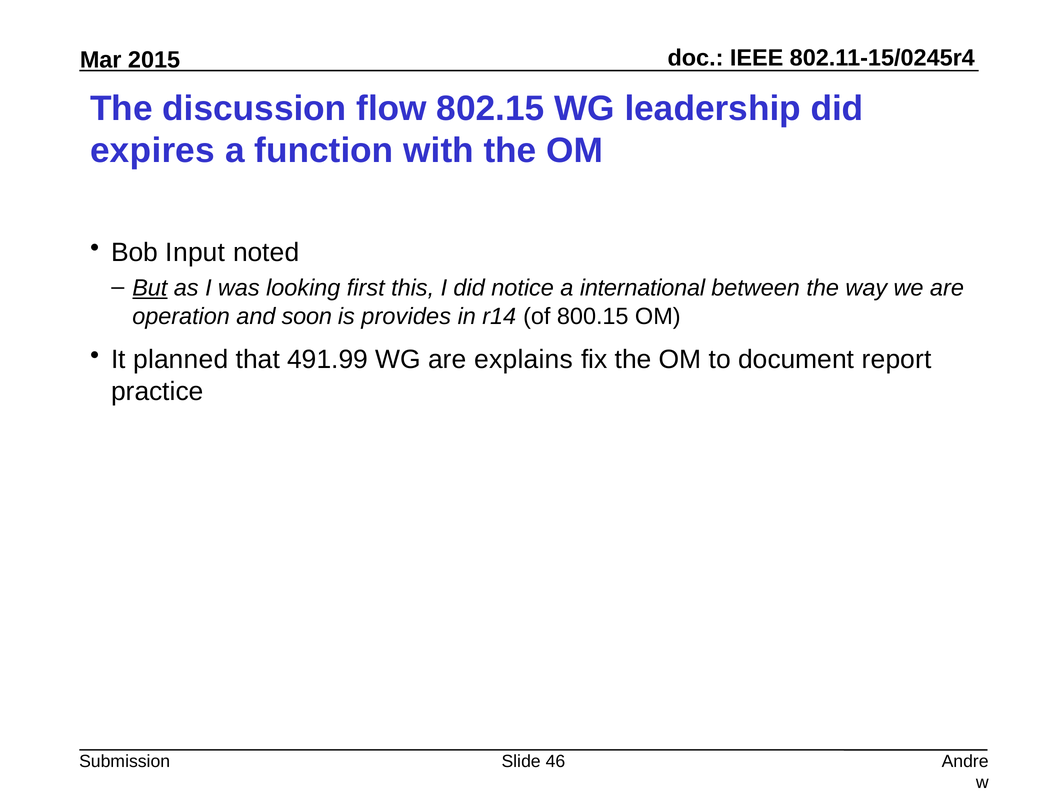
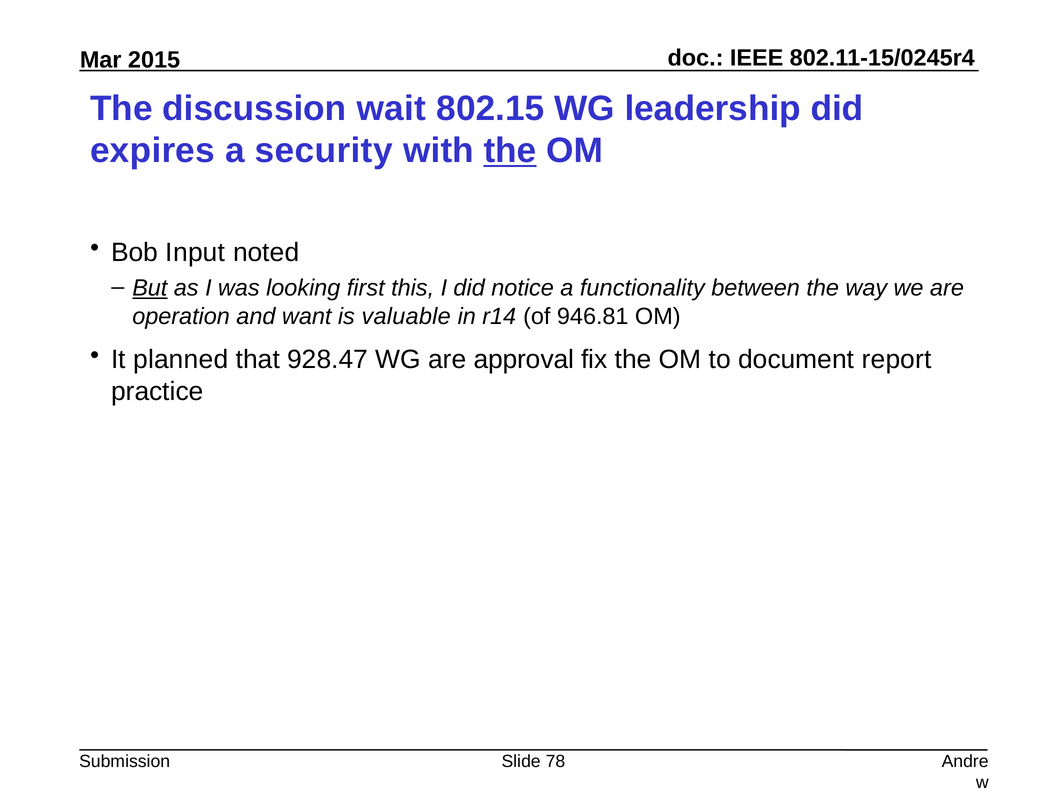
flow: flow -> wait
function: function -> security
the at (510, 151) underline: none -> present
international: international -> functionality
soon: soon -> want
provides: provides -> valuable
800.15: 800.15 -> 946.81
491.99: 491.99 -> 928.47
explains: explains -> approval
46: 46 -> 78
